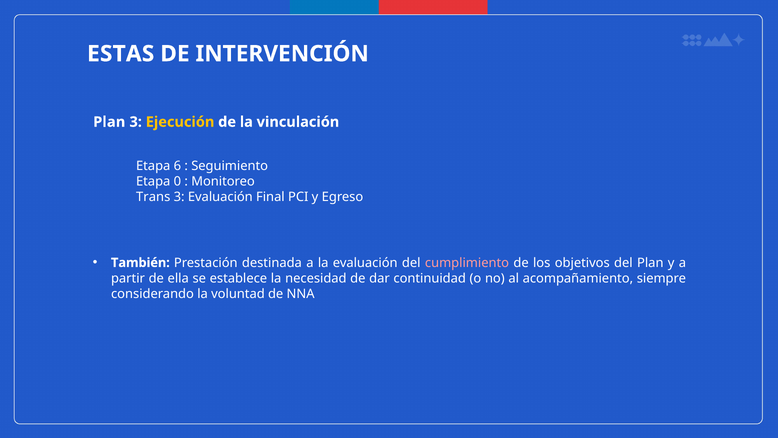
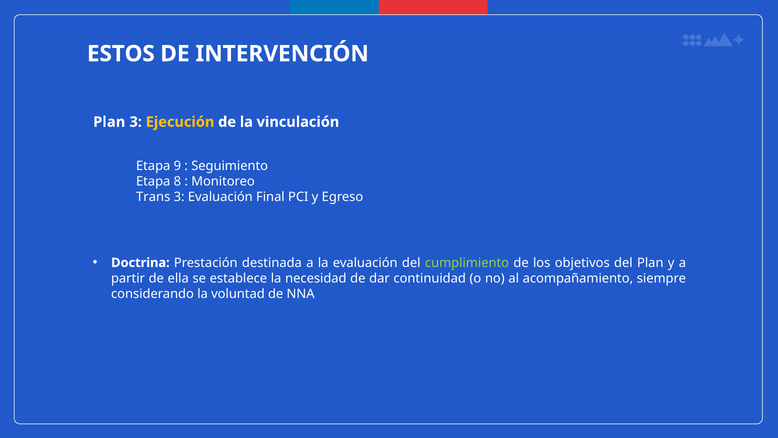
ESTAS: ESTAS -> ESTOS
6: 6 -> 9
0: 0 -> 8
También: También -> Doctrina
cumplimiento colour: pink -> light green
